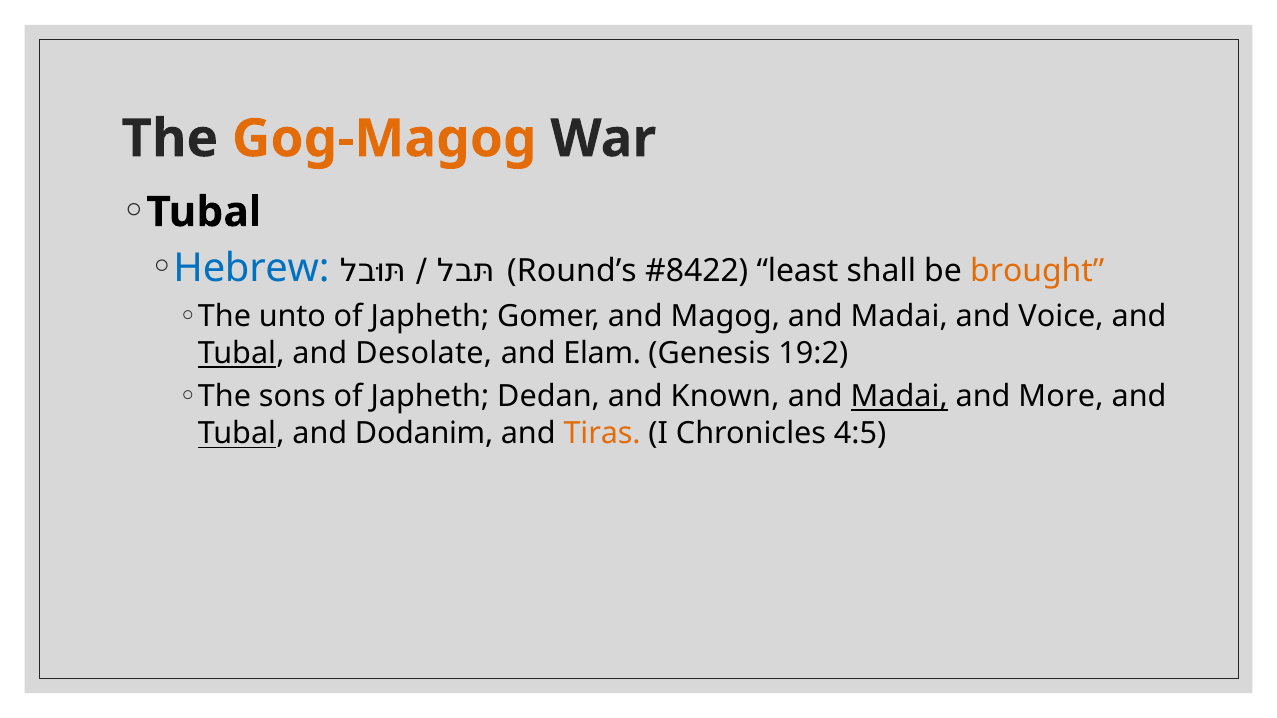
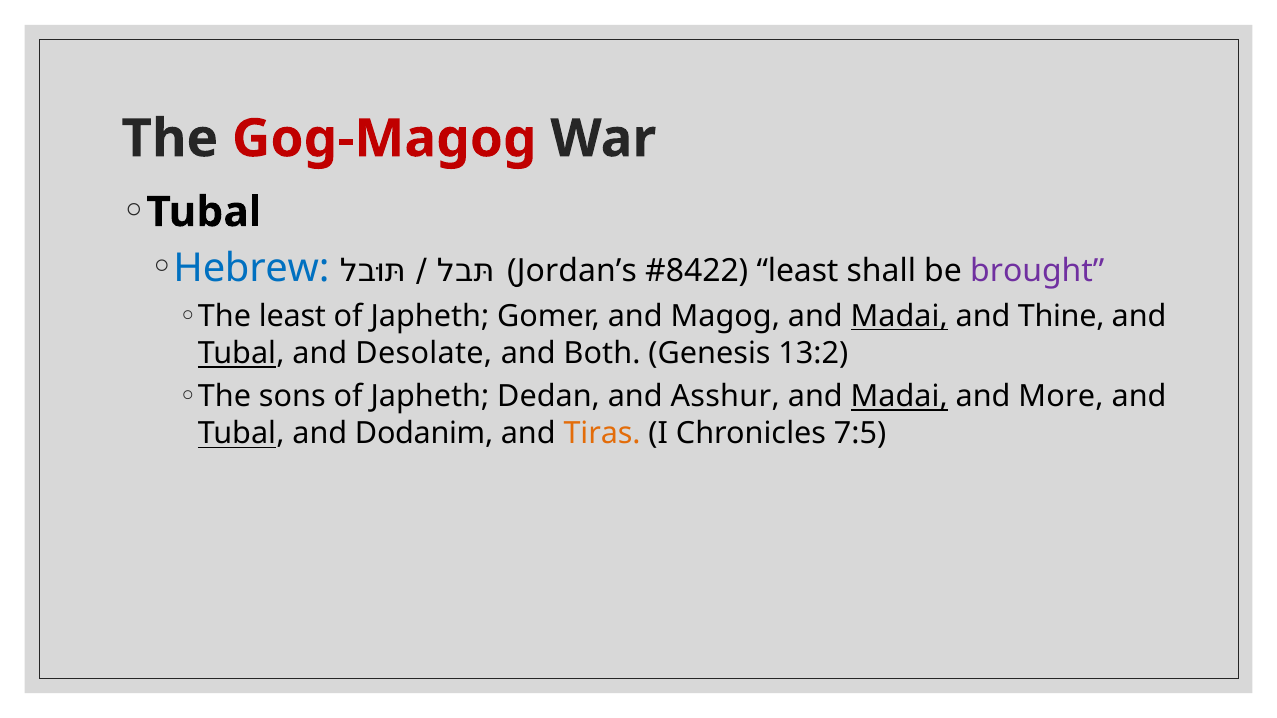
Gog-Magog colour: orange -> red
Round’s: Round’s -> Jordan’s
brought colour: orange -> purple
The unto: unto -> least
Madai at (899, 317) underline: none -> present
Voice: Voice -> Thine
Elam: Elam -> Both
19:2: 19:2 -> 13:2
Known: Known -> Asshur
4:5: 4:5 -> 7:5
